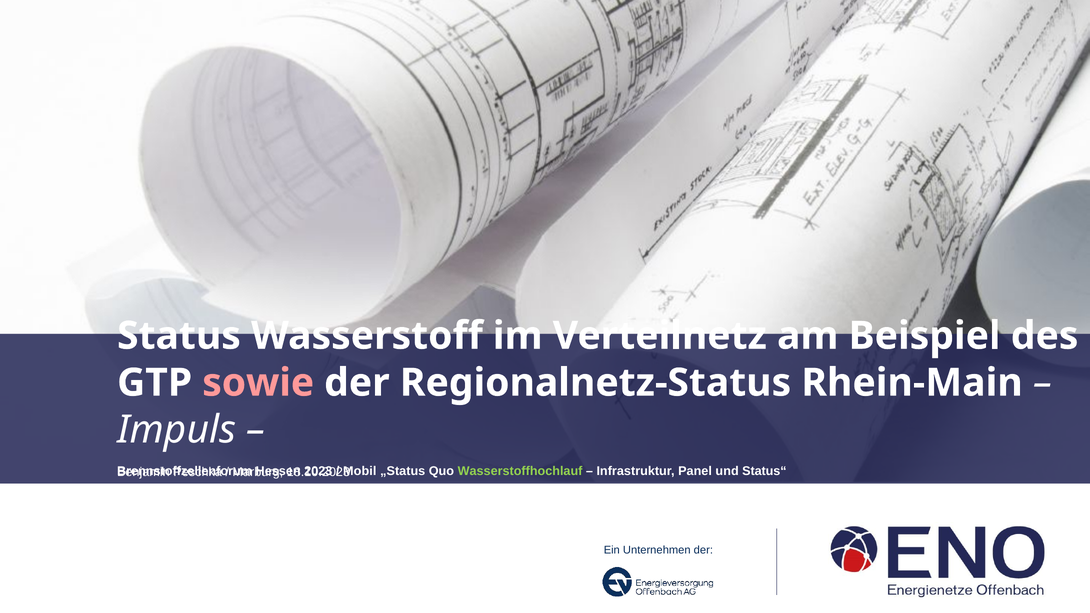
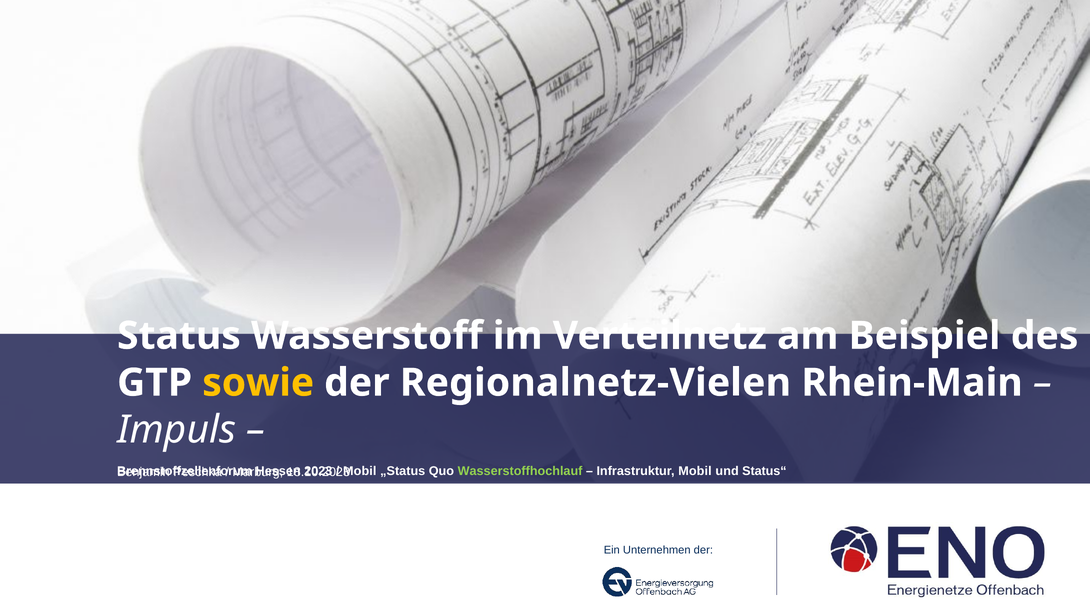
sowie colour: pink -> yellow
Regionalnetz-Status: Regionalnetz-Status -> Regionalnetz-Vielen
Infrastruktur Panel: Panel -> Mobil
